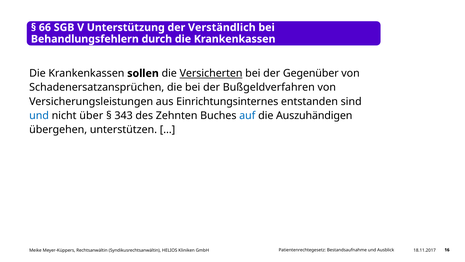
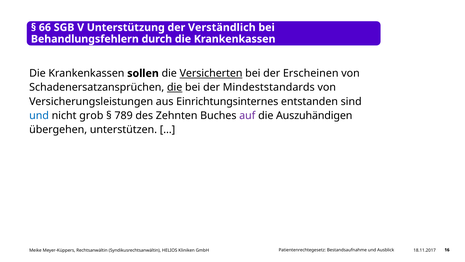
Gegenüber: Gegenüber -> Erscheinen
die at (175, 87) underline: none -> present
Bußgeldverfahren: Bußgeldverfahren -> Mindeststandards
über: über -> grob
343: 343 -> 789
auf colour: blue -> purple
